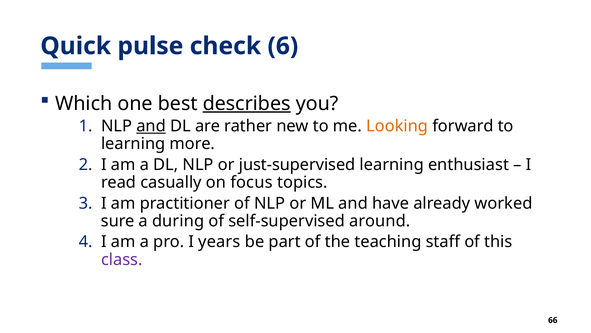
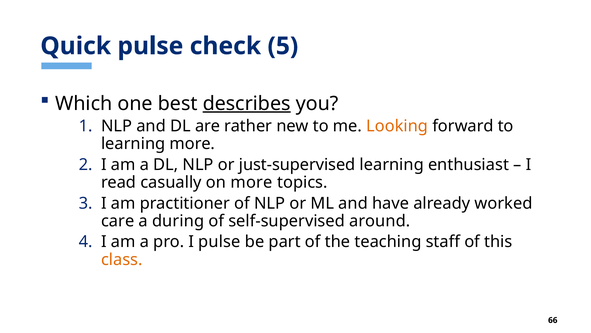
6: 6 -> 5
and at (151, 126) underline: present -> none
on focus: focus -> more
sure: sure -> care
I years: years -> pulse
class colour: purple -> orange
